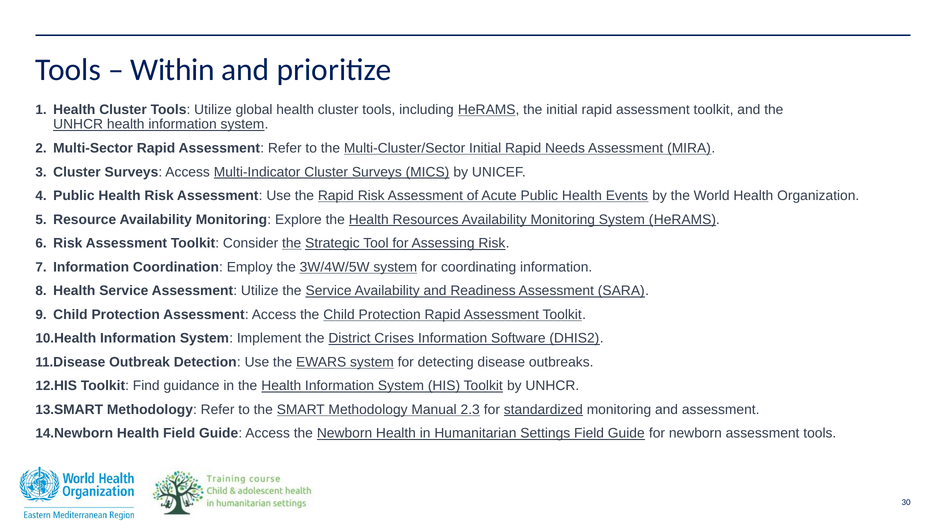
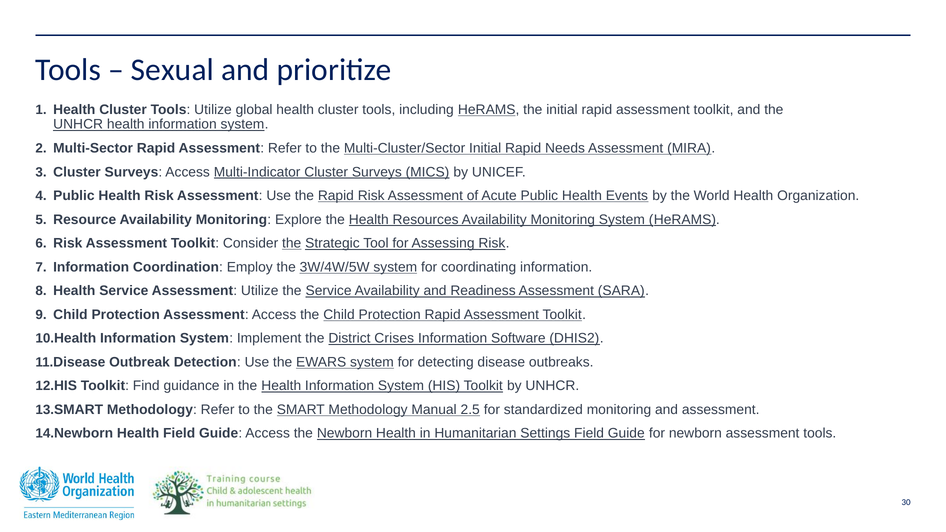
Within: Within -> Sexual
2.3: 2.3 -> 2.5
standardized underline: present -> none
